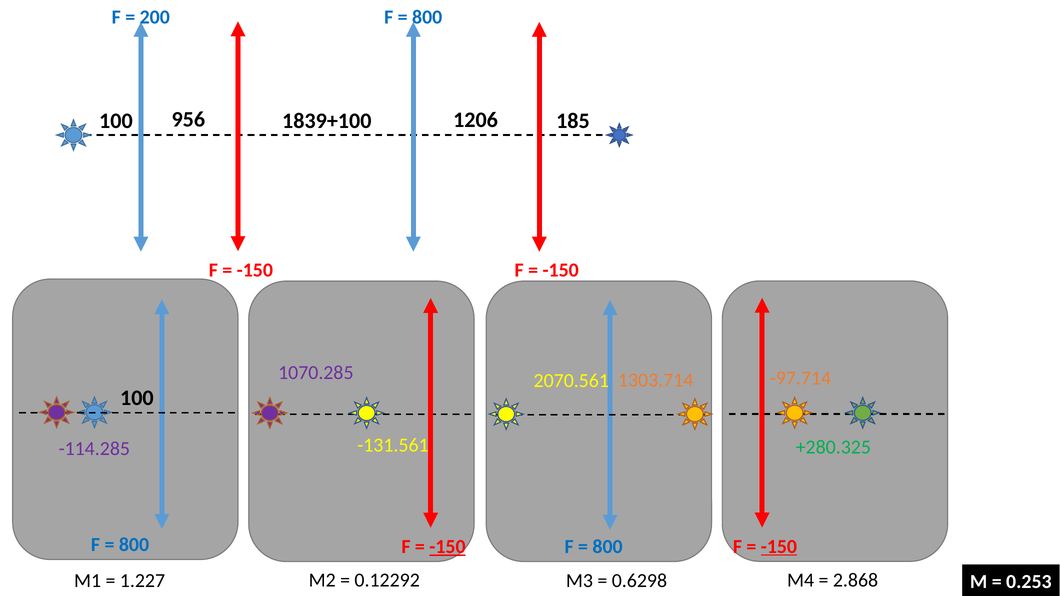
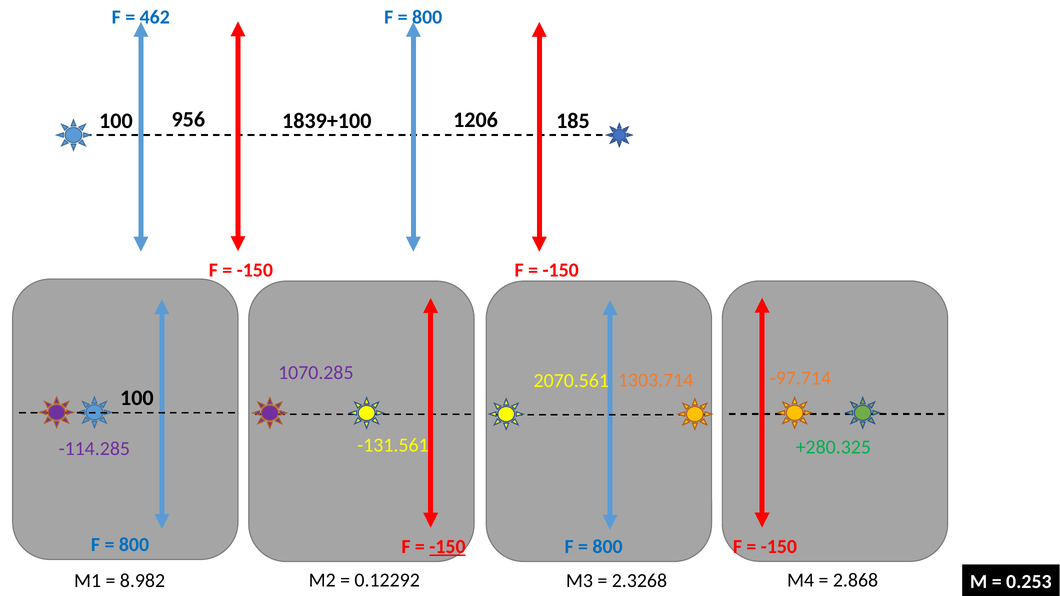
200: 200 -> 462
-150 at (779, 547) underline: present -> none
1.227: 1.227 -> 8.982
0.6298: 0.6298 -> 2.3268
